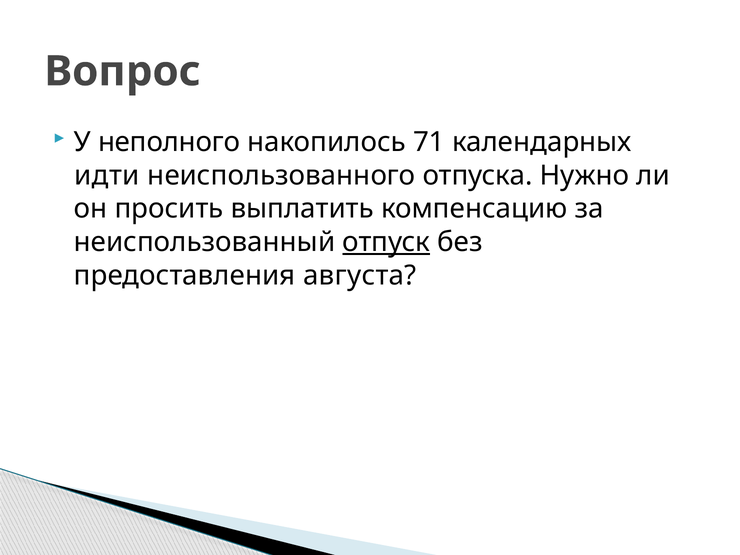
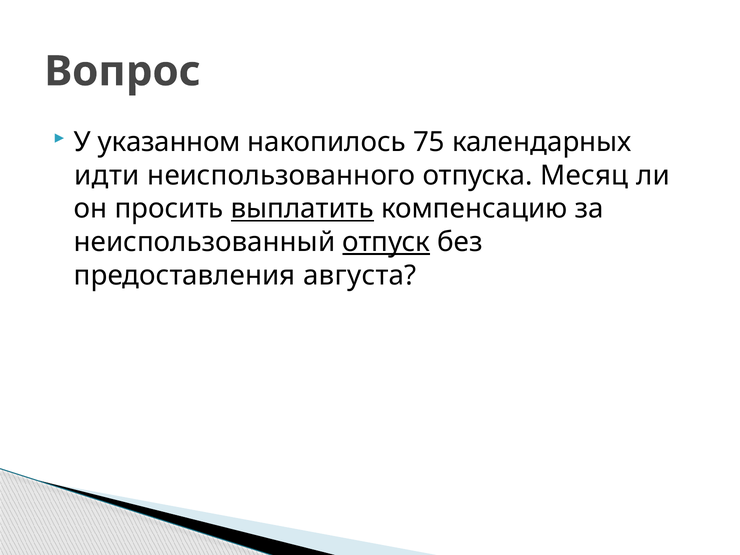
неполного: неполного -> указанном
71: 71 -> 75
Нужно: Нужно -> Месяц
выплатить underline: none -> present
